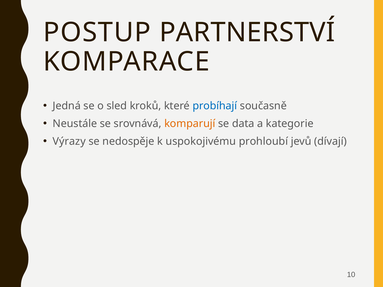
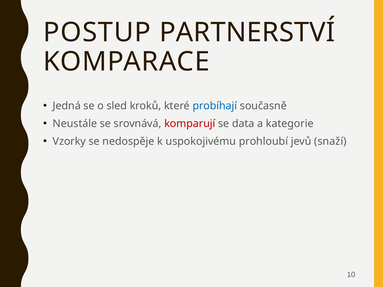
komparují colour: orange -> red
Výrazy: Výrazy -> Vzorky
dívají: dívají -> snaží
